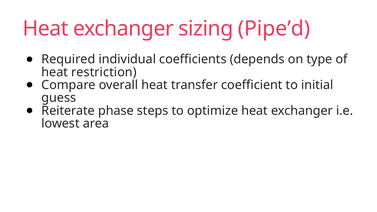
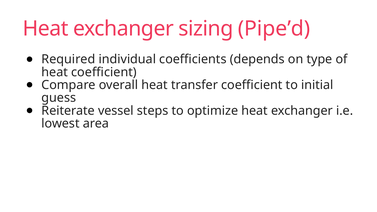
heat restriction: restriction -> coefficient
phase: phase -> vessel
